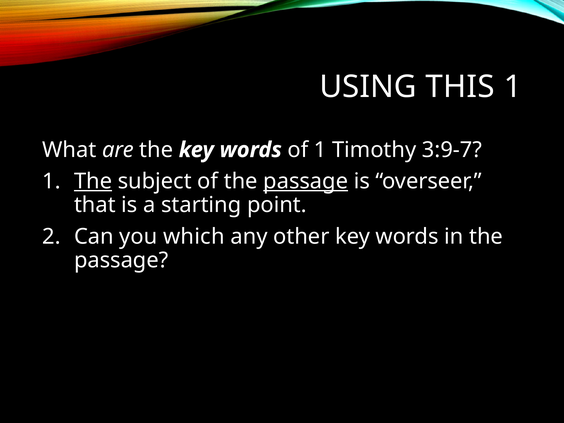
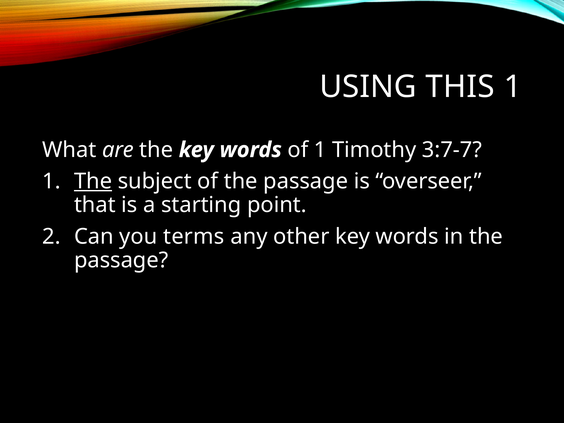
3:9-7: 3:9-7 -> 3:7-7
passage at (306, 181) underline: present -> none
which: which -> terms
